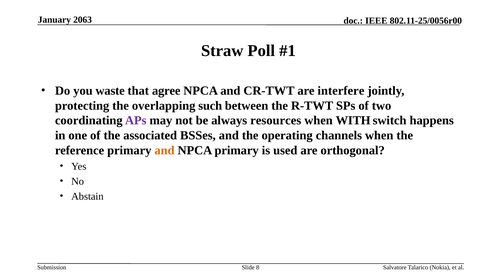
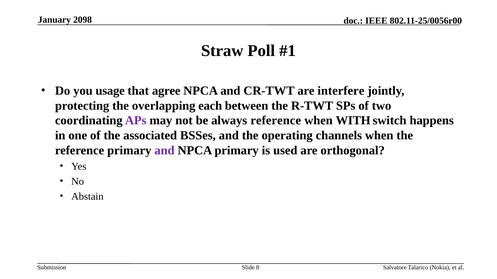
2063: 2063 -> 2098
waste: waste -> usage
such: such -> each
always resources: resources -> reference
and at (165, 151) colour: orange -> purple
